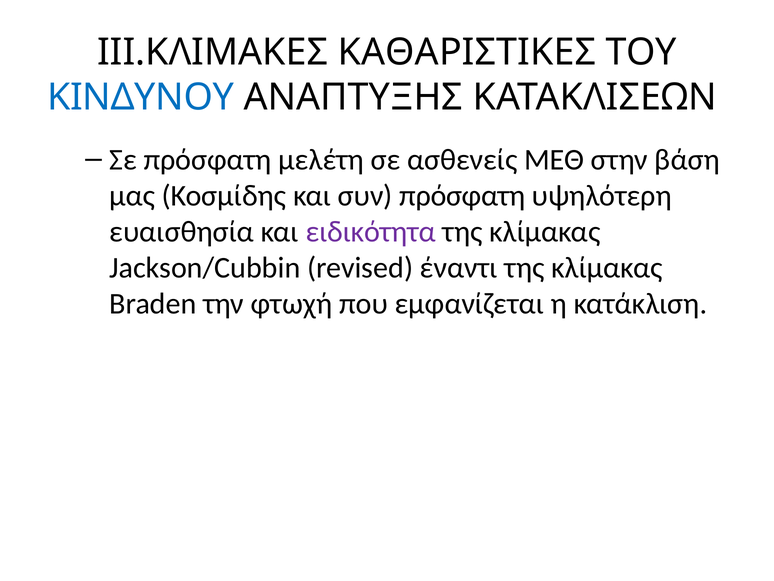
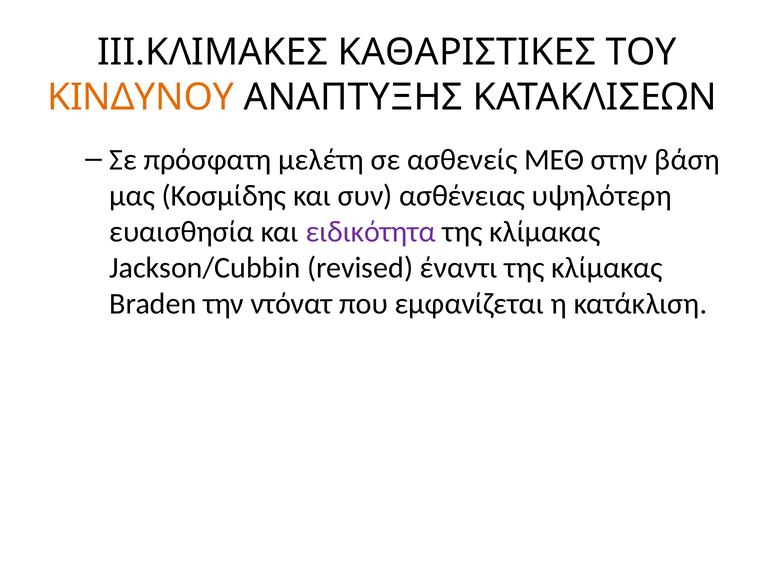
ΚΙΝΔΥΝΟΥ colour: blue -> orange
συν πρόσφατη: πρόσφατη -> ασθένειας
φτωχή: φτωχή -> ντόνατ
